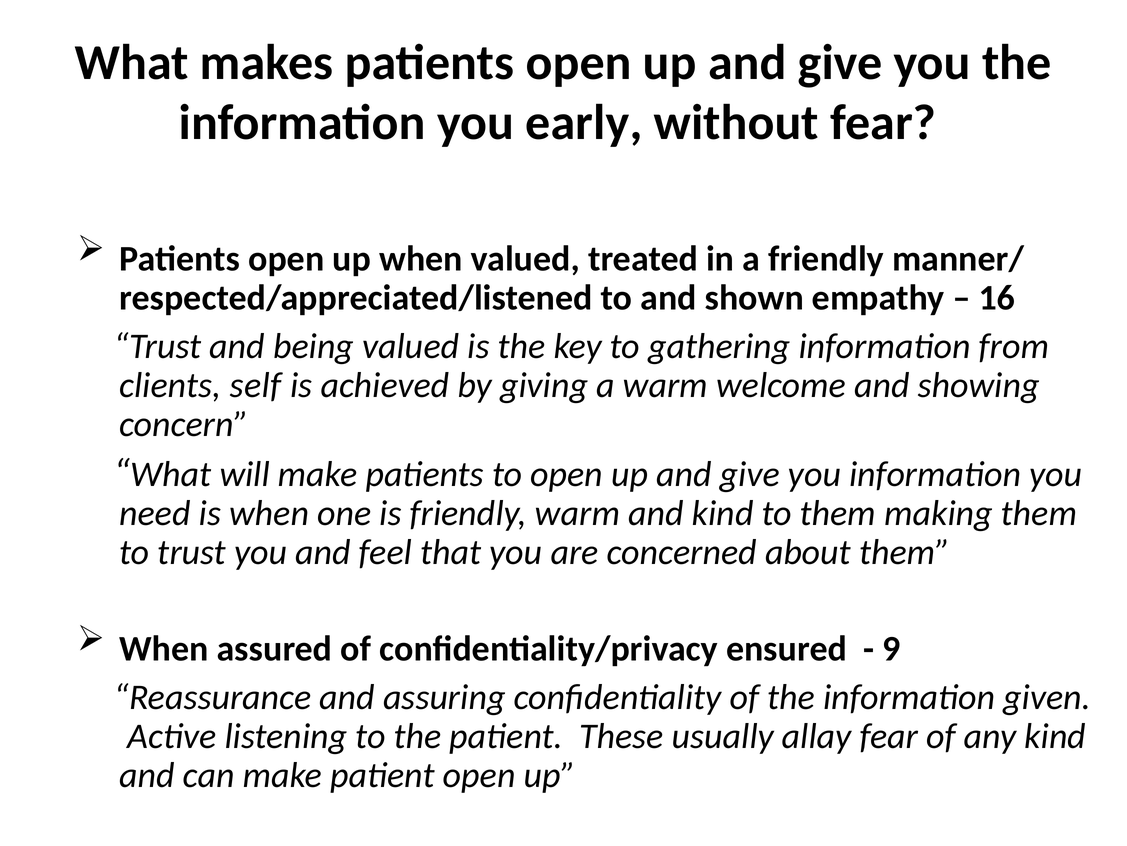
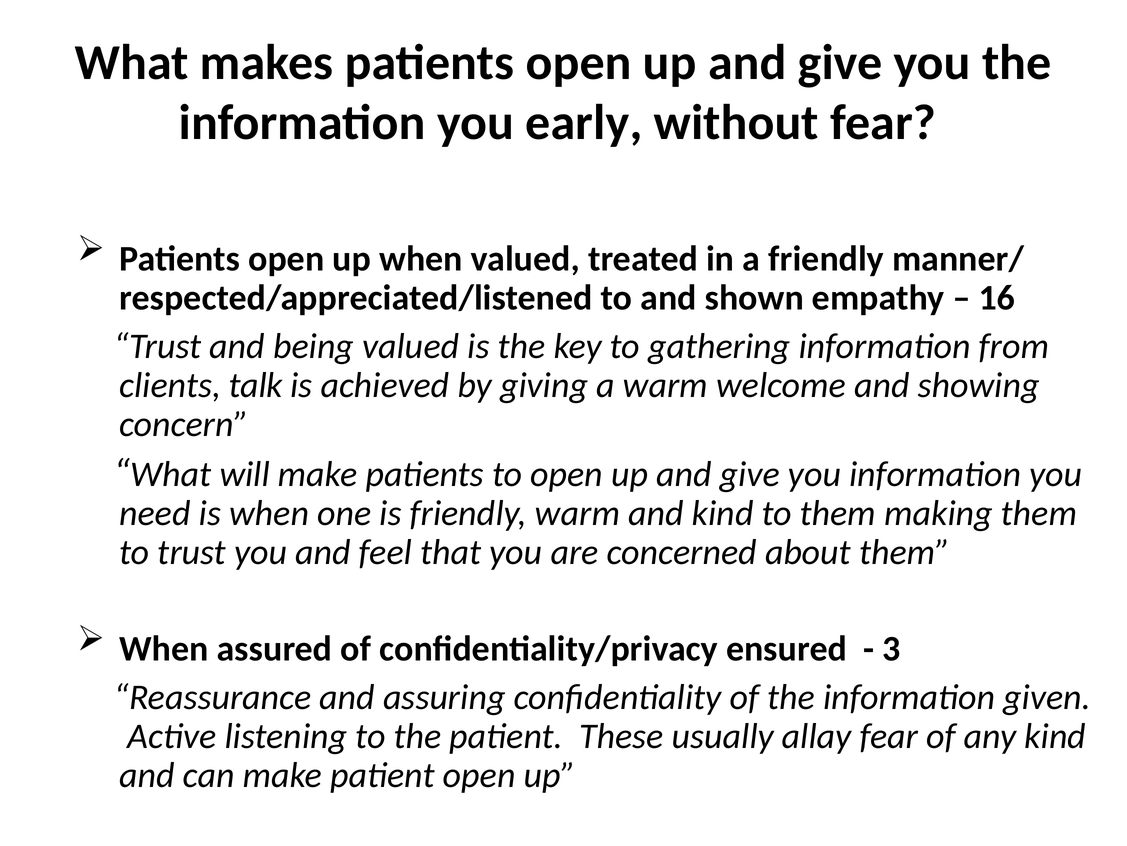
self: self -> talk
9: 9 -> 3
